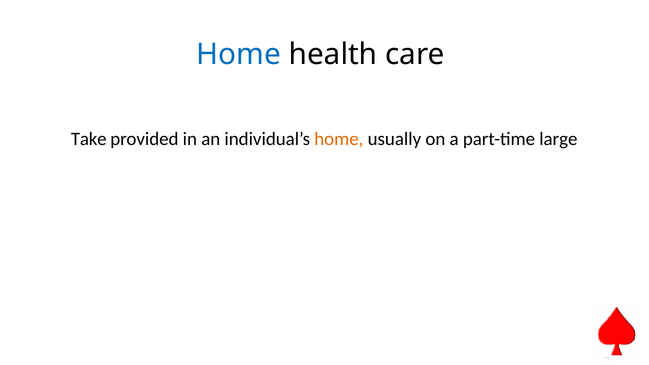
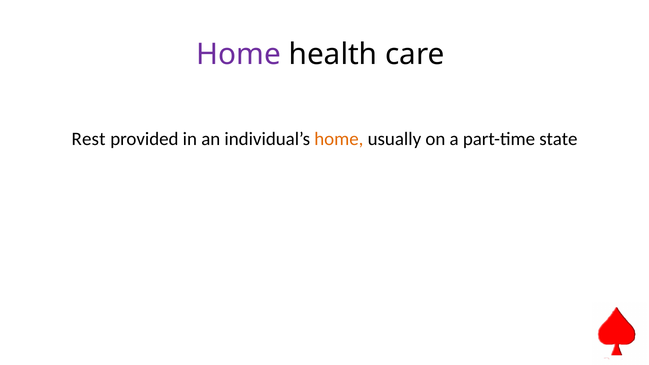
Home at (239, 55) colour: blue -> purple
Take: Take -> Rest
large: large -> state
